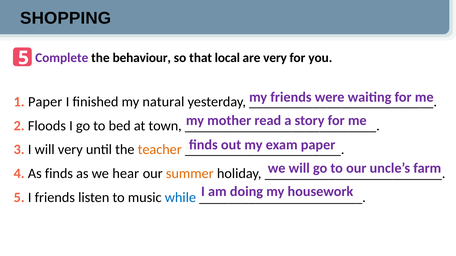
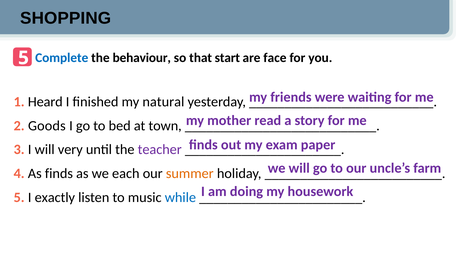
Complete colour: purple -> blue
local: local -> start
are very: very -> face
1 Paper: Paper -> Heard
Floods: Floods -> Goods
teacher colour: orange -> purple
hear: hear -> each
I friends: friends -> exactly
